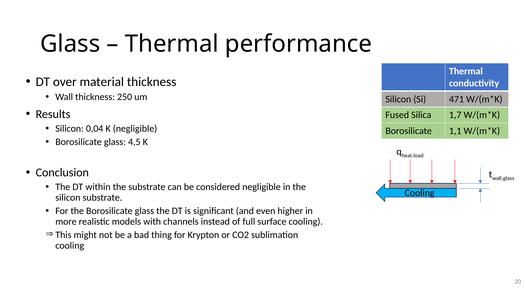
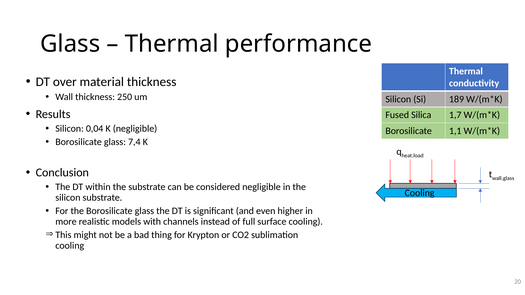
471: 471 -> 189
4,5: 4,5 -> 7,4
